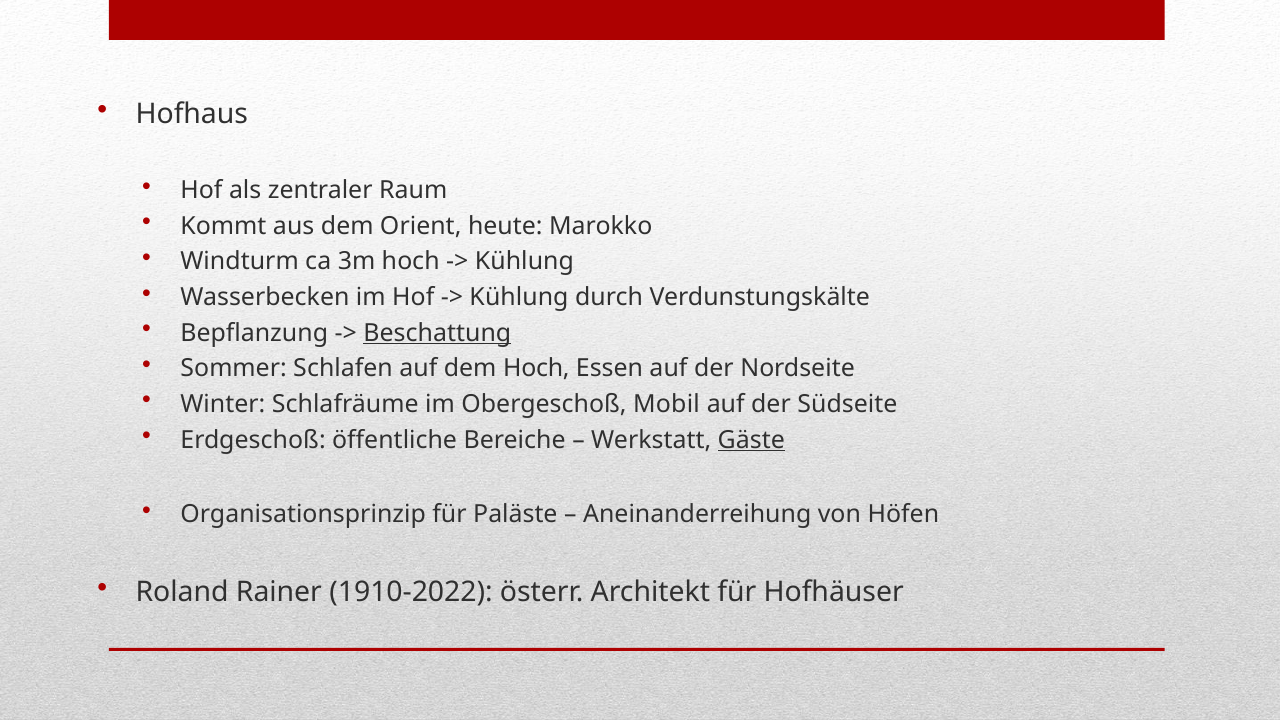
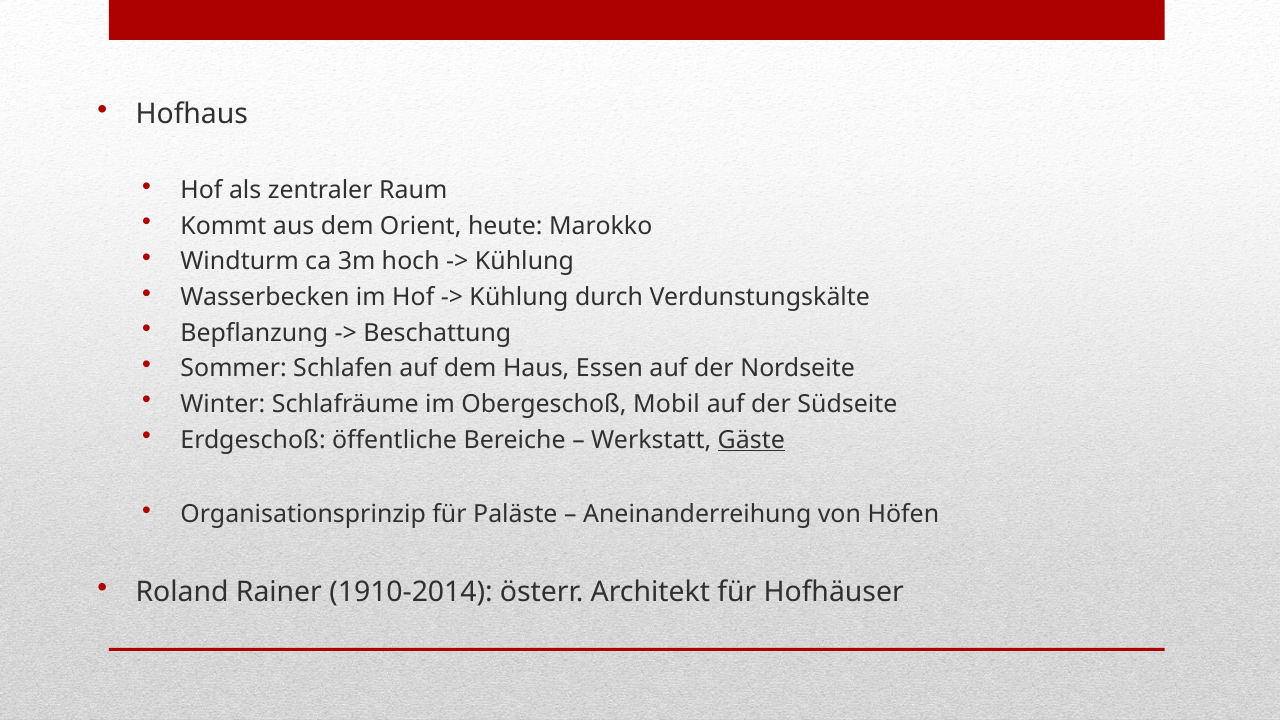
Beschattung underline: present -> none
dem Hoch: Hoch -> Haus
1910-2022: 1910-2022 -> 1910-2014
